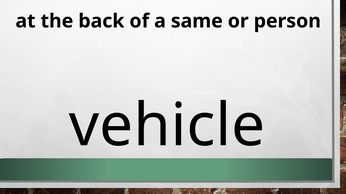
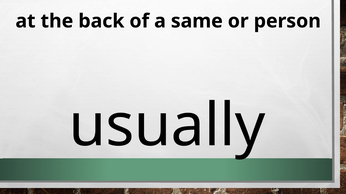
vehicle: vehicle -> usually
